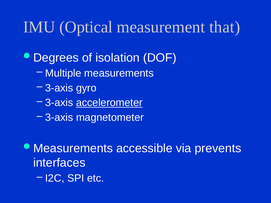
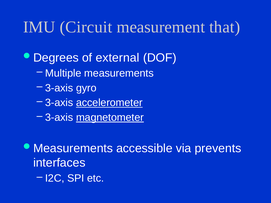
Optical: Optical -> Circuit
isolation: isolation -> external
magnetometer underline: none -> present
